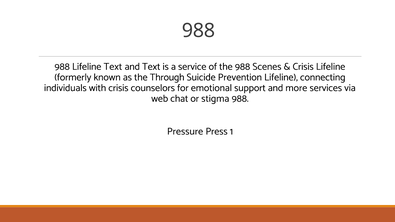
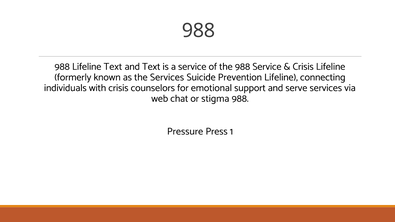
988 Scenes: Scenes -> Service
the Through: Through -> Services
more: more -> serve
